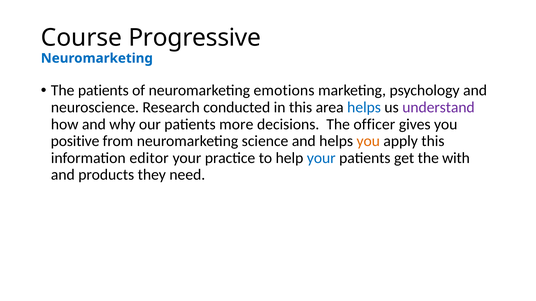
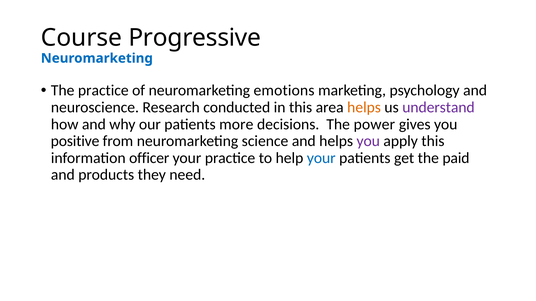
The patients: patients -> practice
helps at (364, 108) colour: blue -> orange
officer: officer -> power
you at (368, 141) colour: orange -> purple
editor: editor -> officer
with: with -> paid
